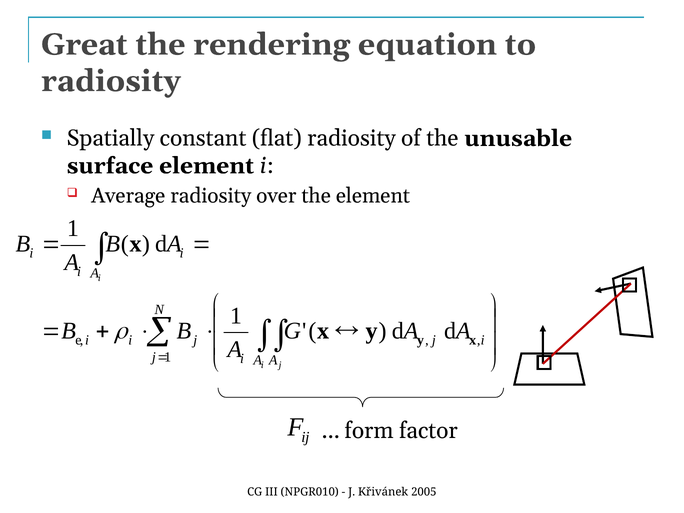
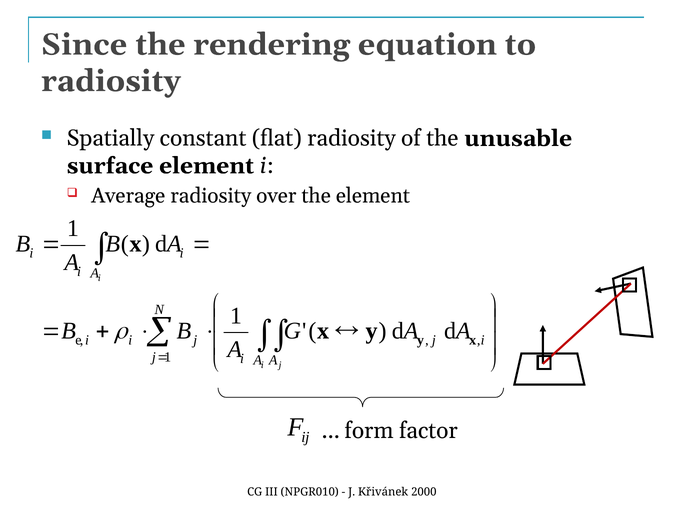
Great: Great -> Since
2005: 2005 -> 2000
